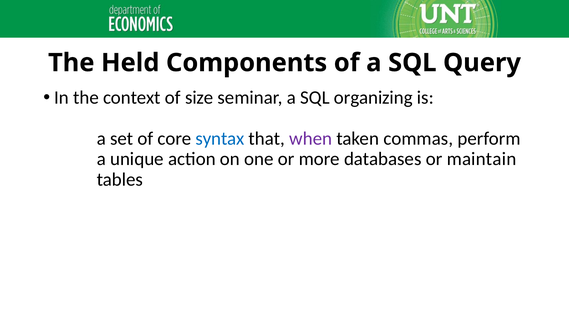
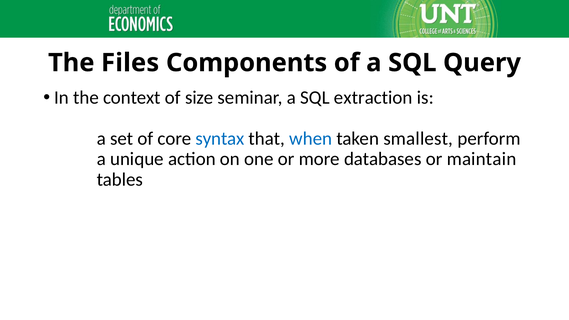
Held: Held -> Files
organizing: organizing -> extraction
when colour: purple -> blue
commas: commas -> smallest
